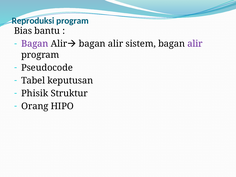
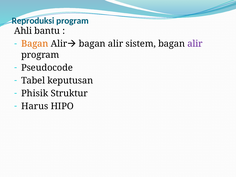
Bias: Bias -> Ahli
Bagan at (35, 44) colour: purple -> orange
Orang: Orang -> Harus
